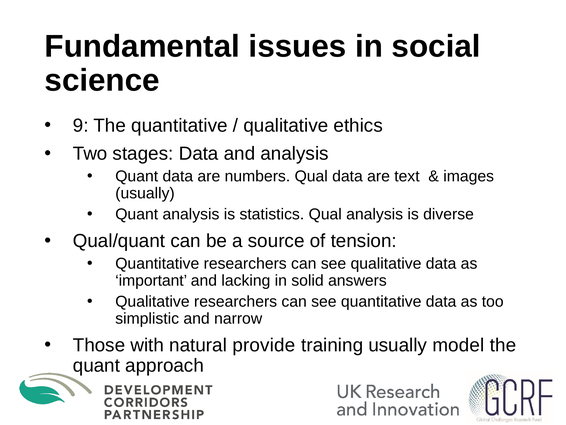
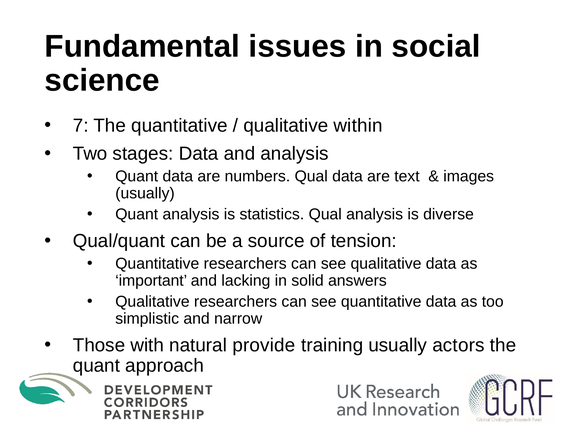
9: 9 -> 7
ethics: ethics -> within
model: model -> actors
